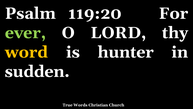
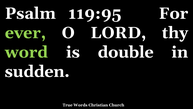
119:20: 119:20 -> 119:95
word colour: yellow -> light green
hunter: hunter -> double
